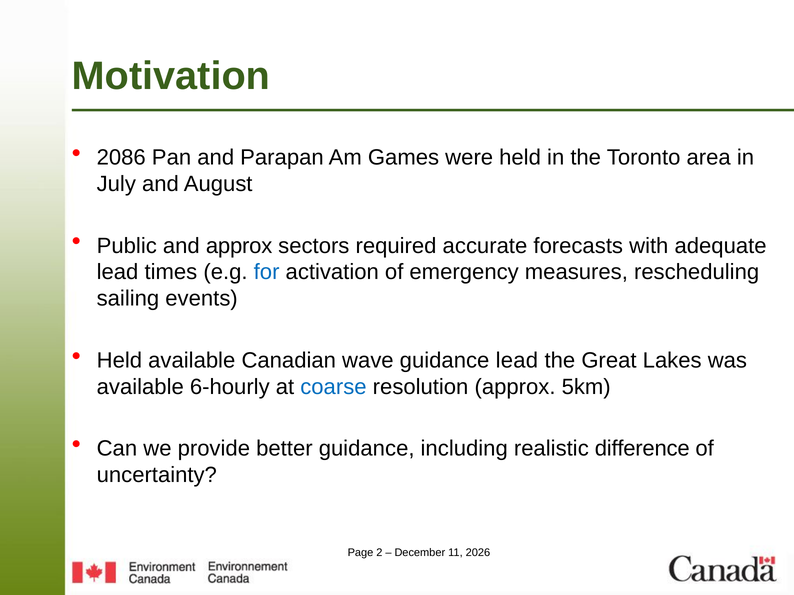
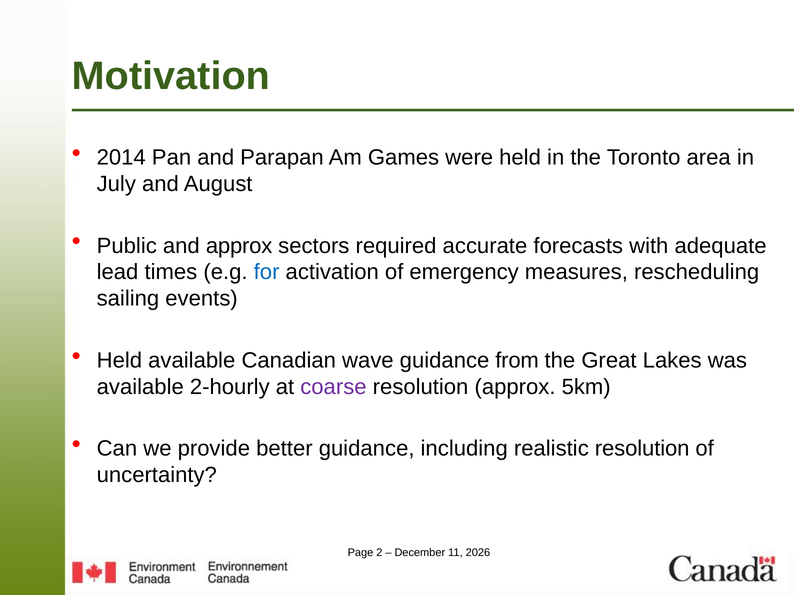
2086: 2086 -> 2014
guidance lead: lead -> from
6-hourly: 6-hourly -> 2-hourly
coarse colour: blue -> purple
realistic difference: difference -> resolution
